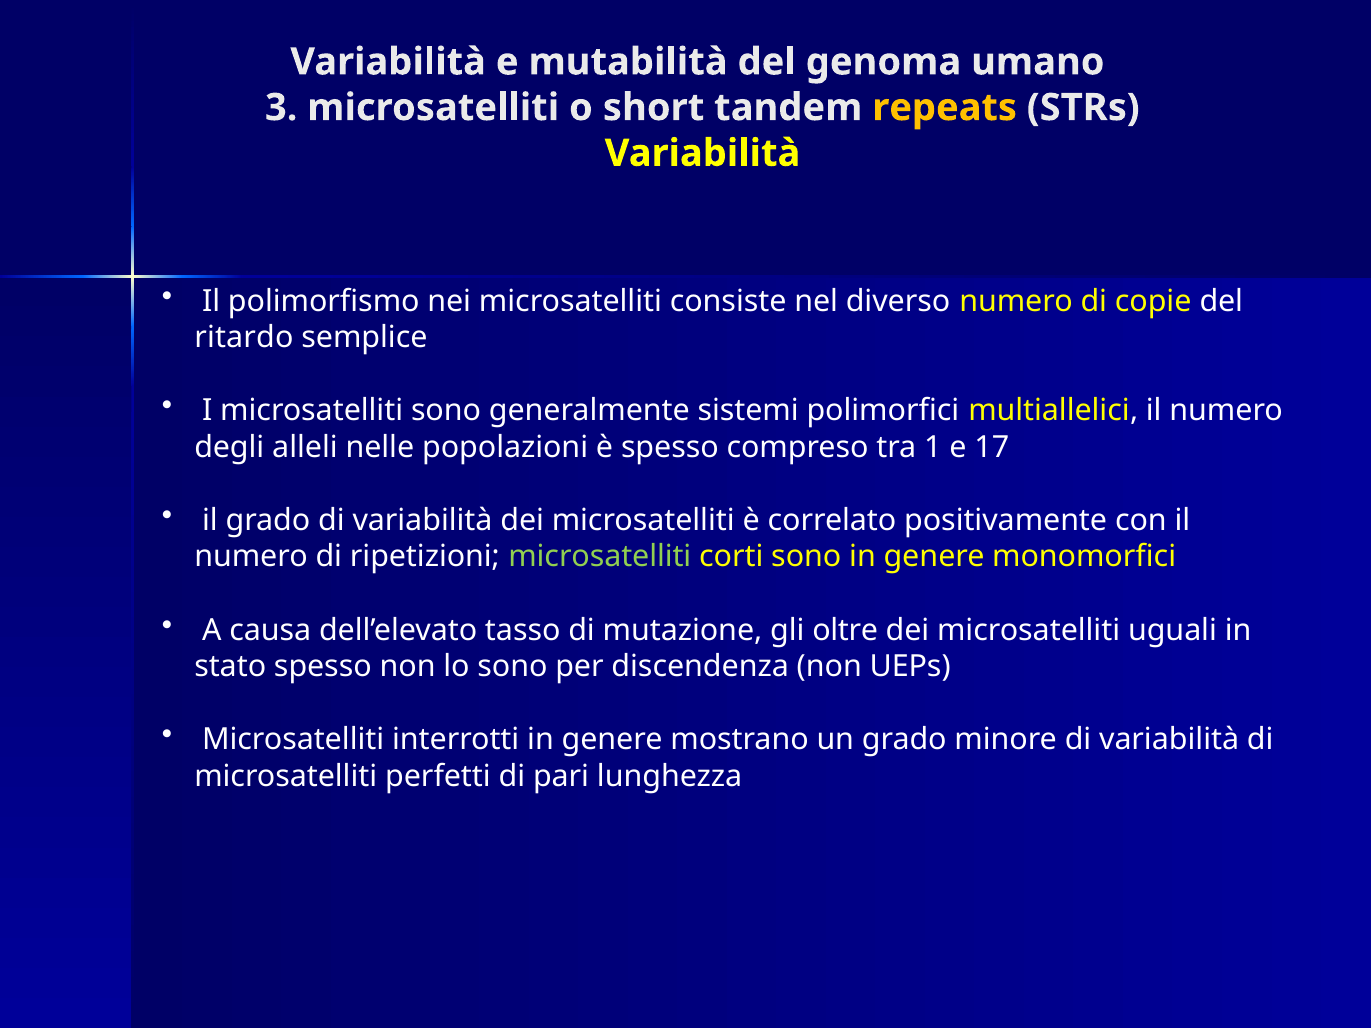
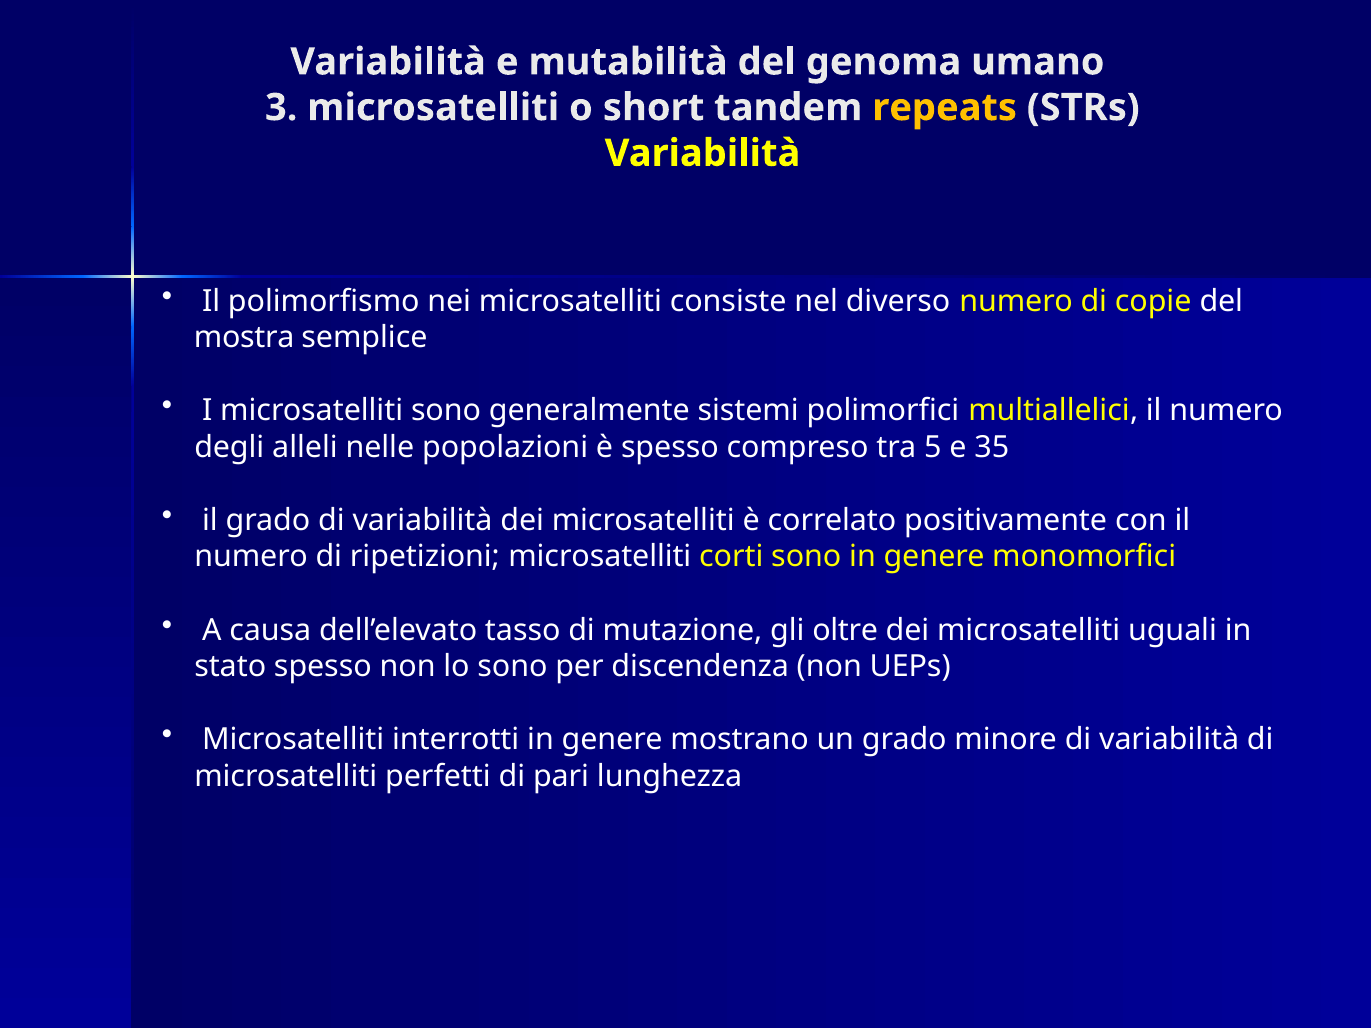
ritardo: ritardo -> mostra
1: 1 -> 5
17: 17 -> 35
microsatelliti at (600, 557) colour: light green -> white
